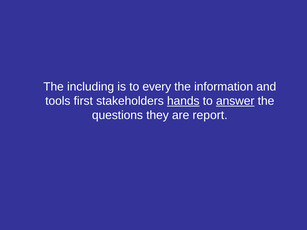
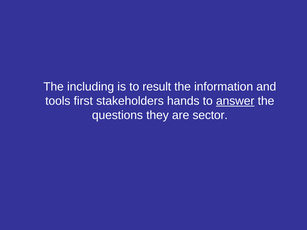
every: every -> result
hands underline: present -> none
report: report -> sector
